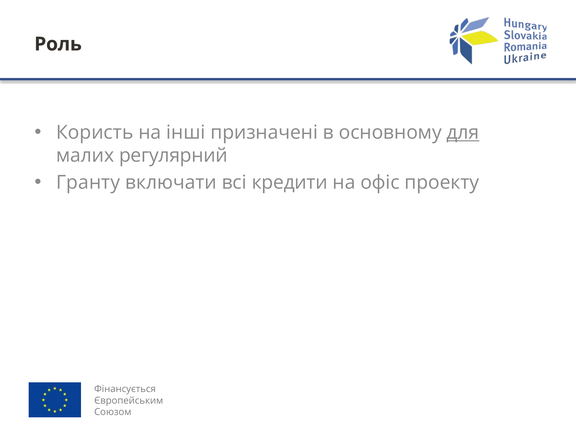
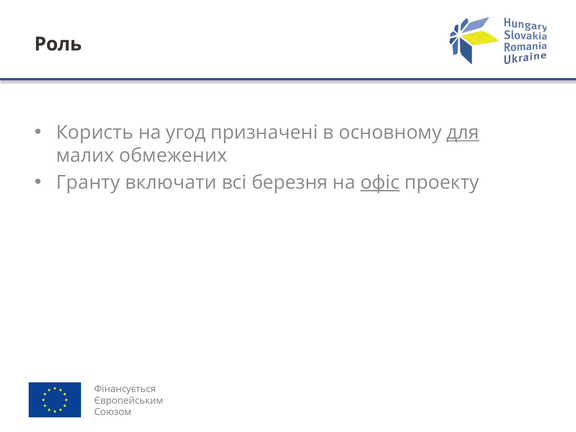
інші: інші -> угод
регулярний: регулярний -> обмежених
кредити: кредити -> березня
офіс underline: none -> present
